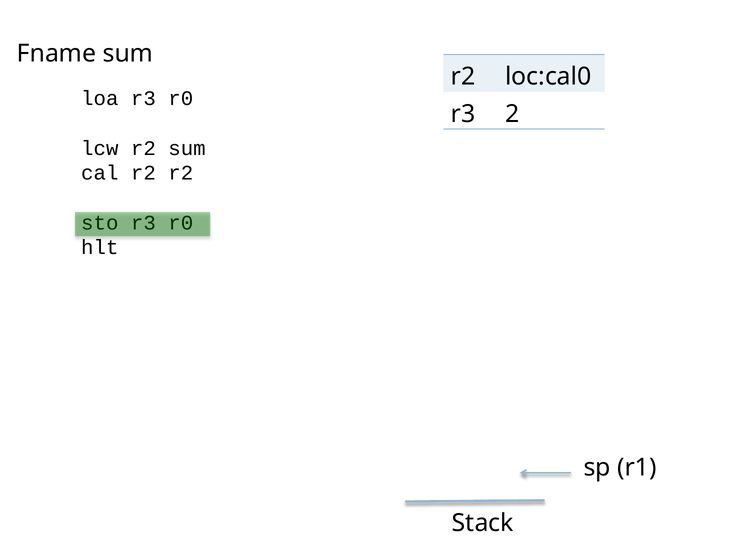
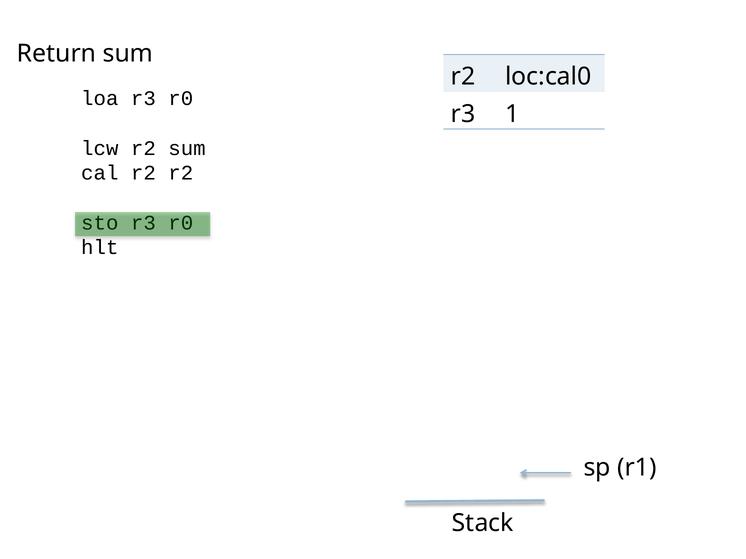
Fname: Fname -> Return
2: 2 -> 1
